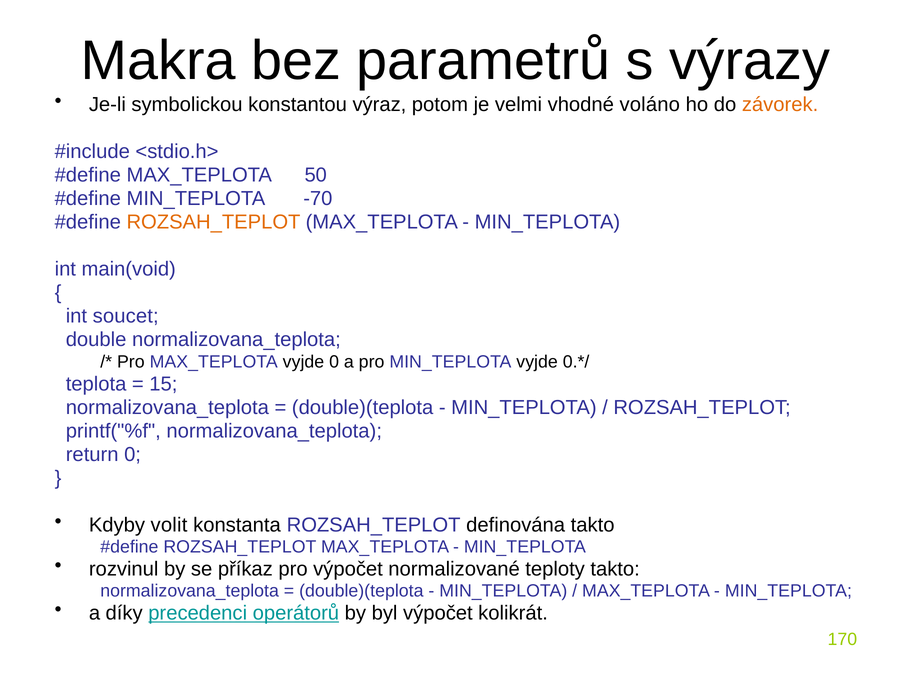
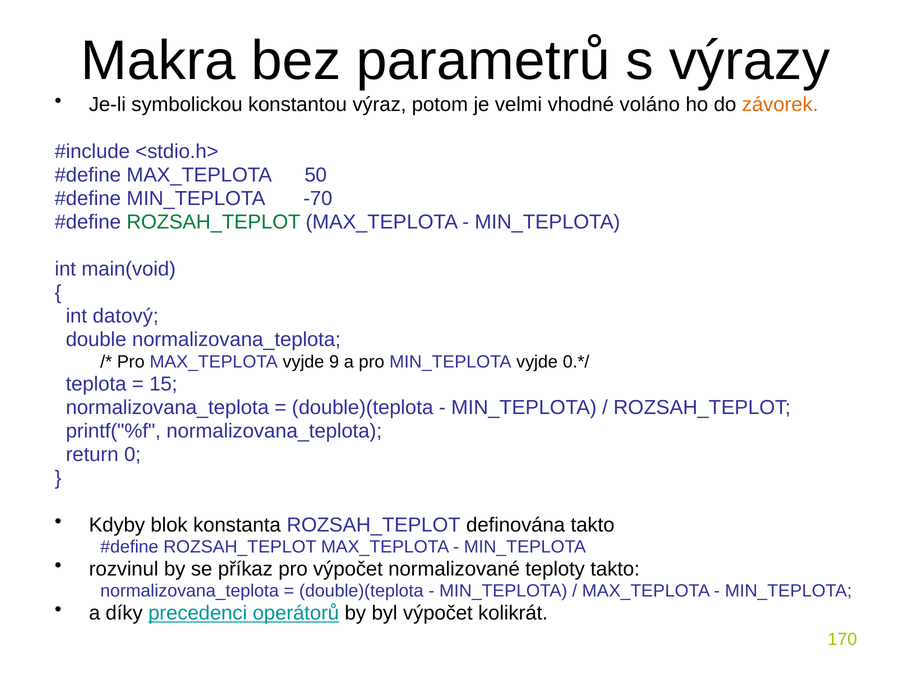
ROZSAH_TEPLOT at (213, 222) colour: orange -> green
soucet: soucet -> datový
vyjde 0: 0 -> 9
volit: volit -> blok
